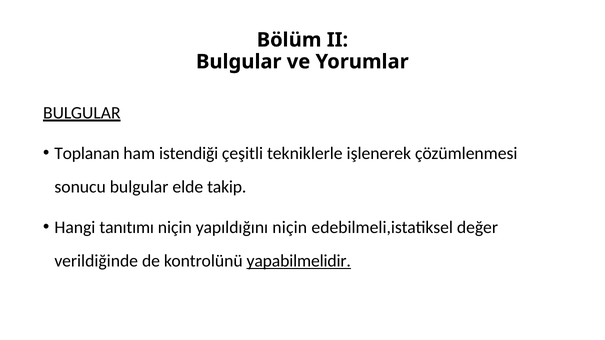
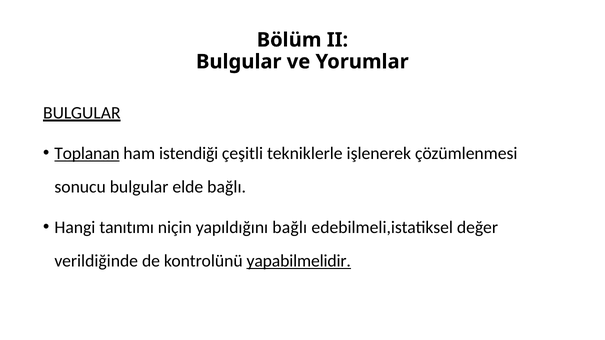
Toplanan underline: none -> present
elde takip: takip -> bağlı
yapıldığını niçin: niçin -> bağlı
